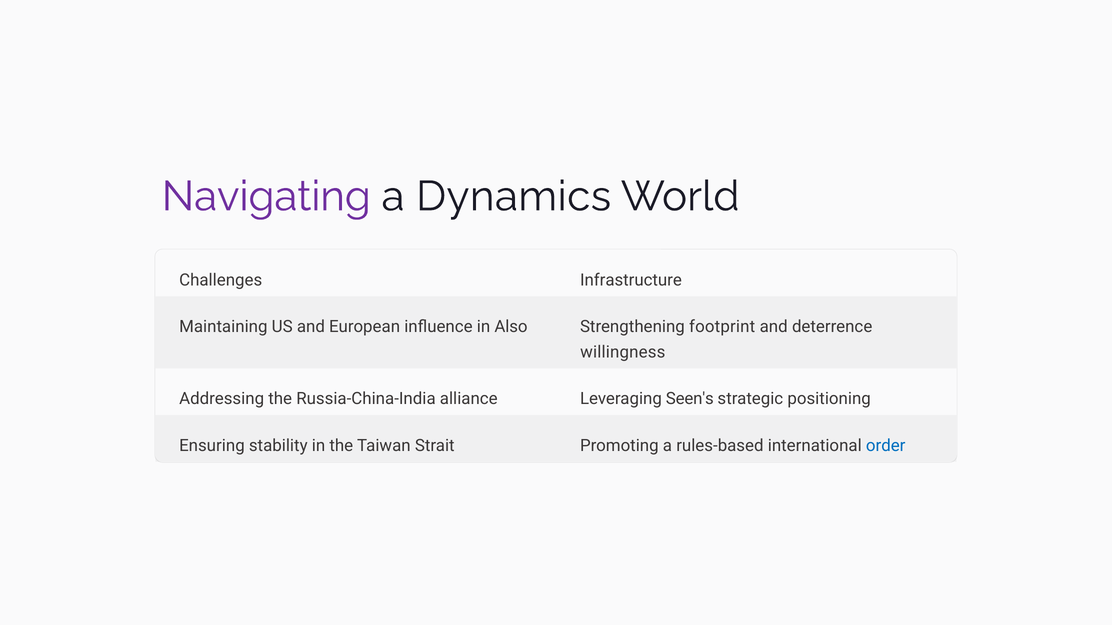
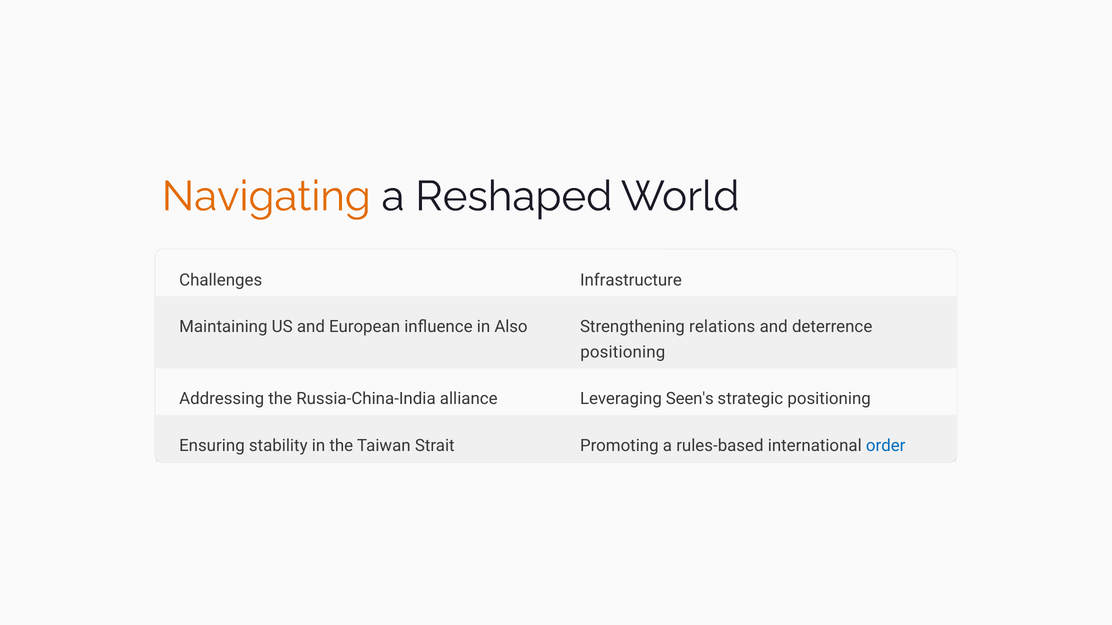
Navigating colour: purple -> orange
Dynamics: Dynamics -> Reshaped
footprint: footprint -> relations
willingness at (623, 352): willingness -> positioning
